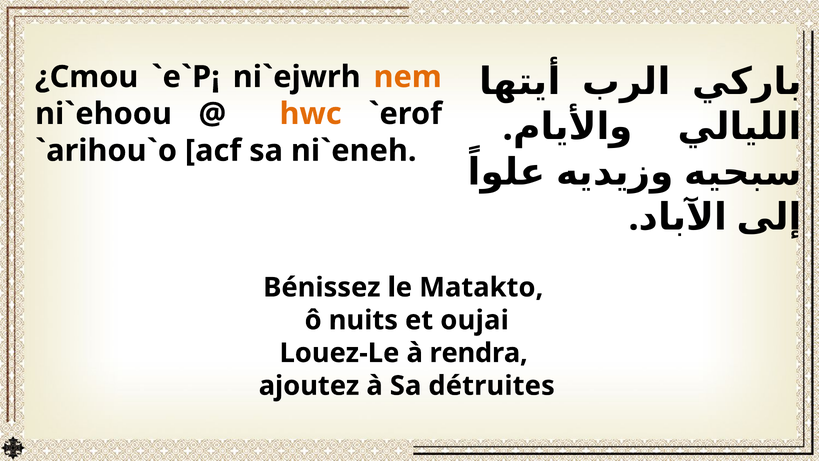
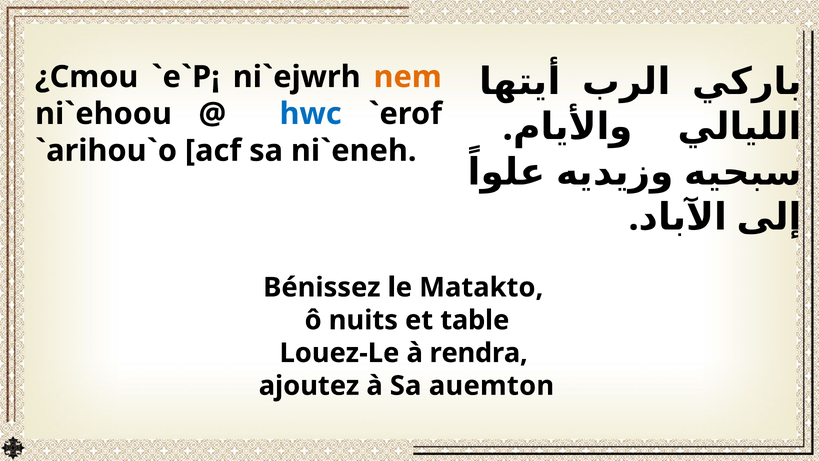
hwc colour: orange -> blue
oujai: oujai -> table
détruites: détruites -> auemton
